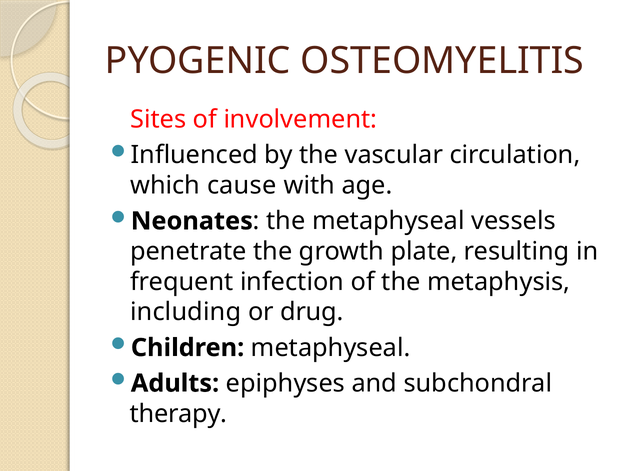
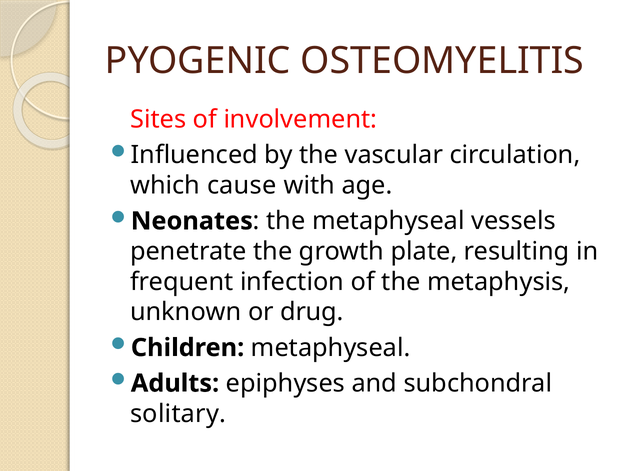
including: including -> unknown
therapy: therapy -> solitary
